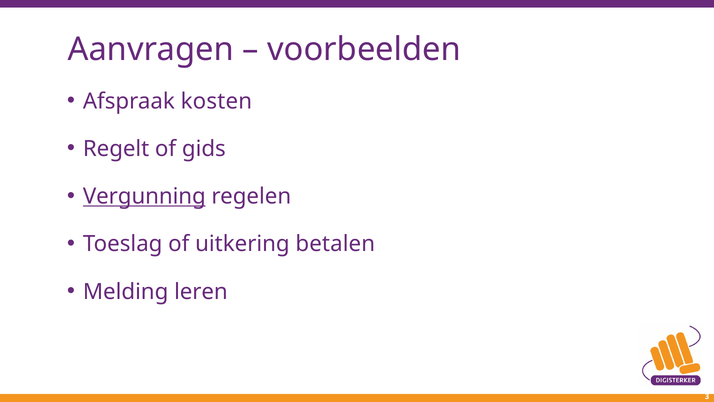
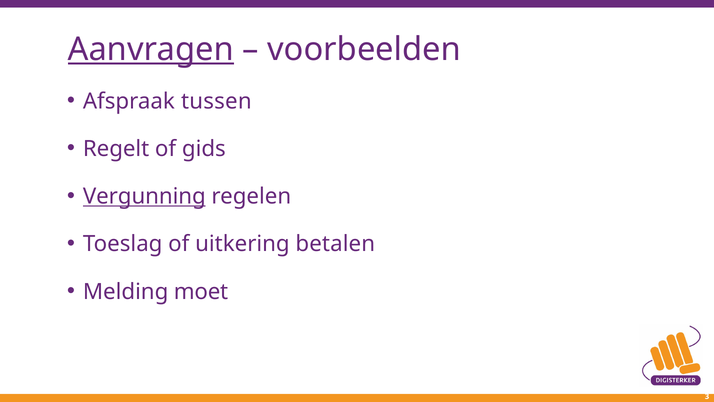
Aanvragen underline: none -> present
kosten: kosten -> tussen
leren: leren -> moet
